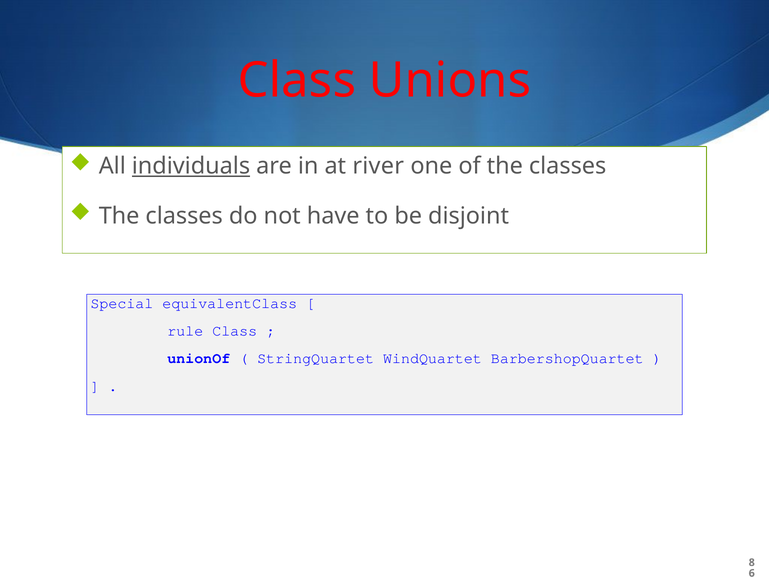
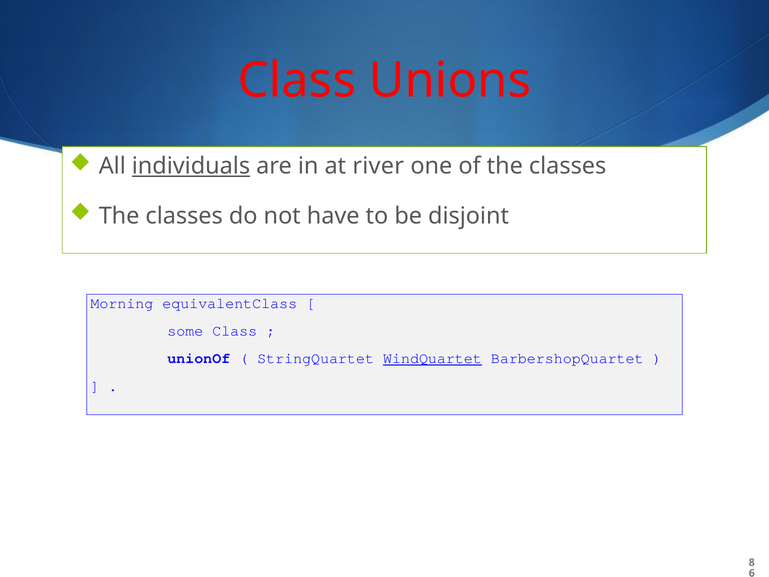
Special: Special -> Morning
rule: rule -> some
WindQuartet underline: none -> present
